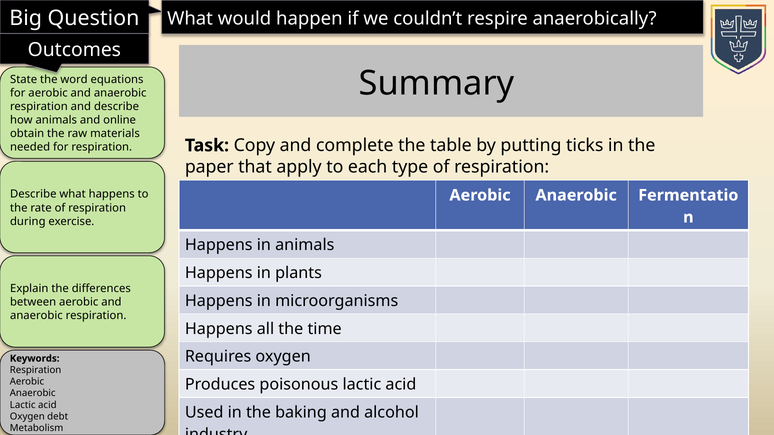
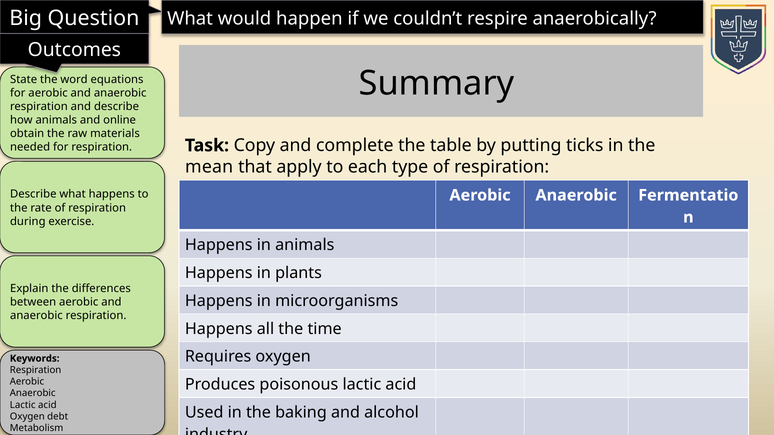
paper: paper -> mean
